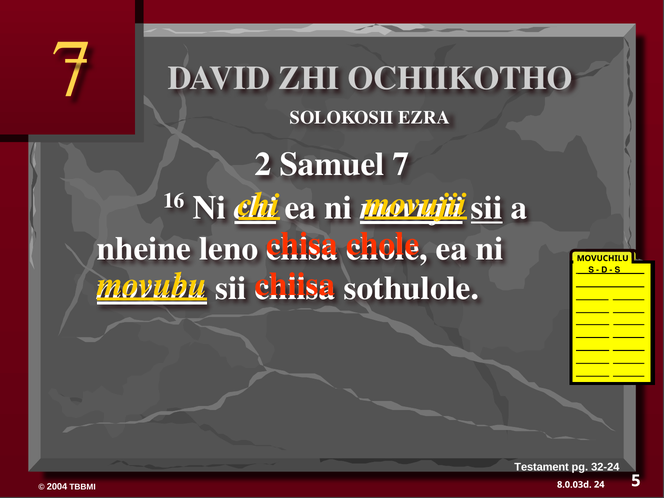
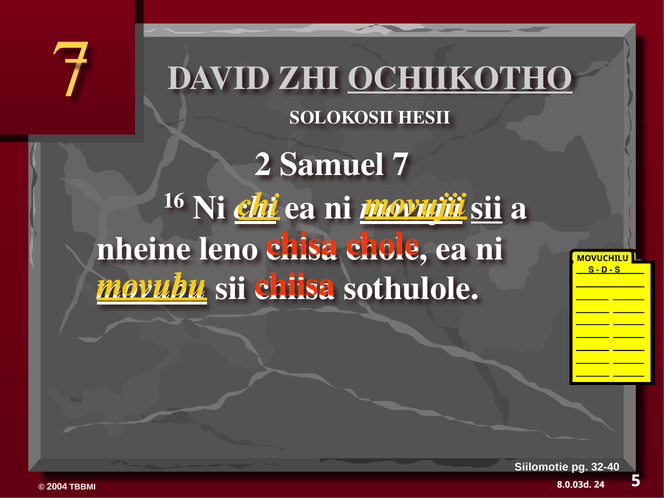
OCHIIKOTHO underline: none -> present
EZRA: EZRA -> HESII
Testament: Testament -> Siilomotie
32-24: 32-24 -> 32-40
